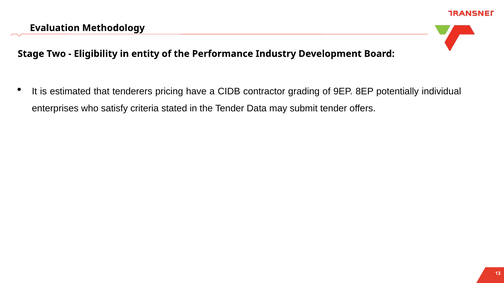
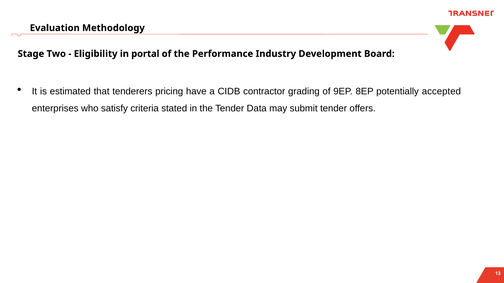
entity: entity -> portal
individual: individual -> accepted
